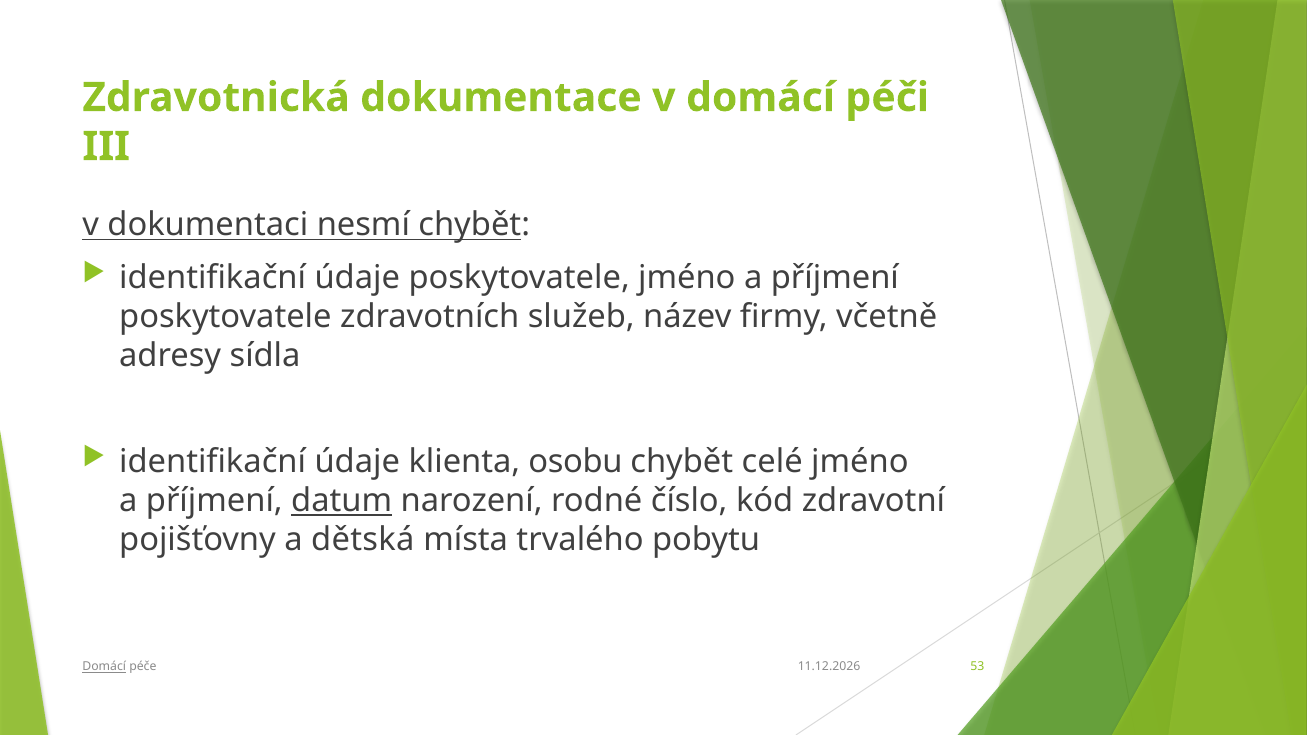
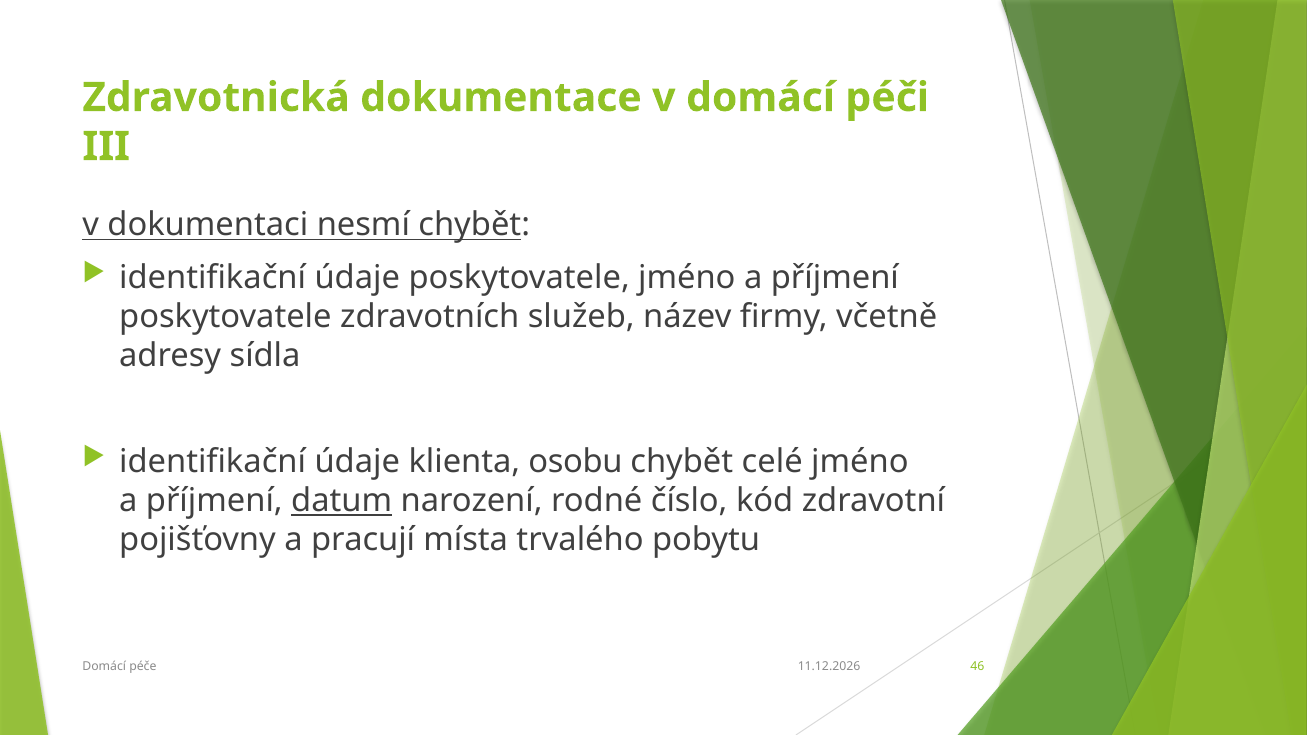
dětská: dětská -> pracují
Domácí at (104, 667) underline: present -> none
53: 53 -> 46
